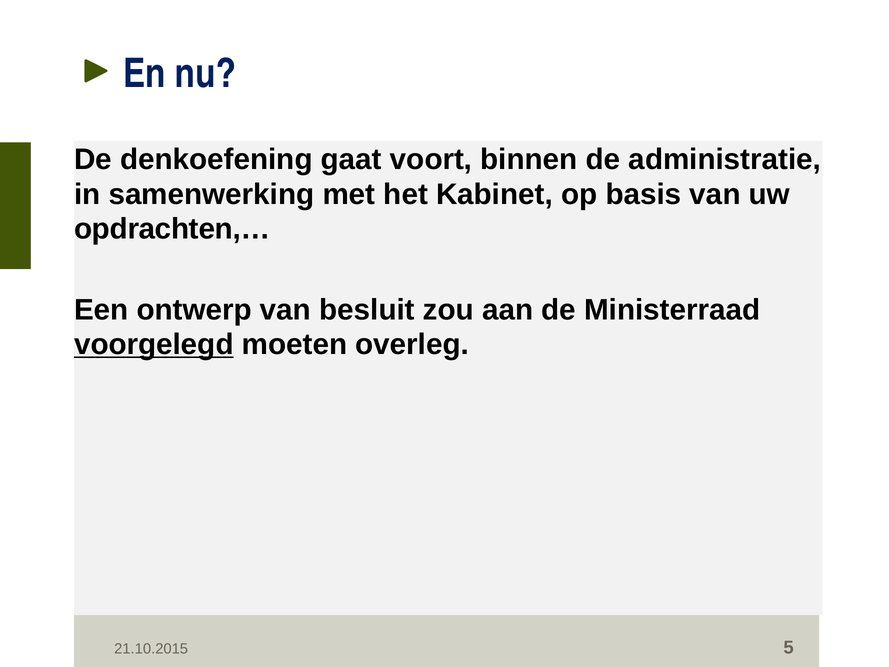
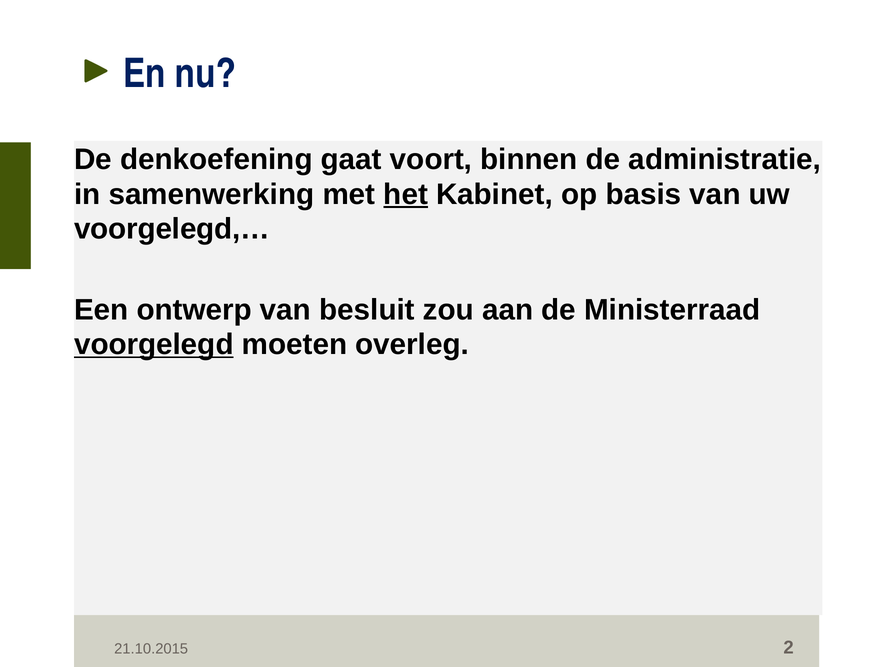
het underline: none -> present
opdrachten,…: opdrachten,… -> voorgelegd,…
5: 5 -> 2
